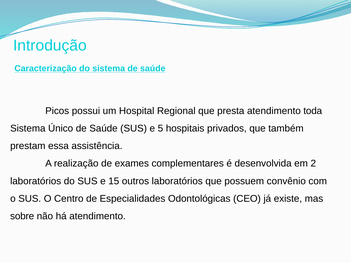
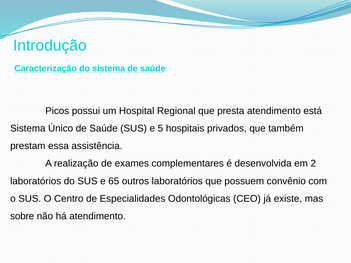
toda: toda -> está
15: 15 -> 65
